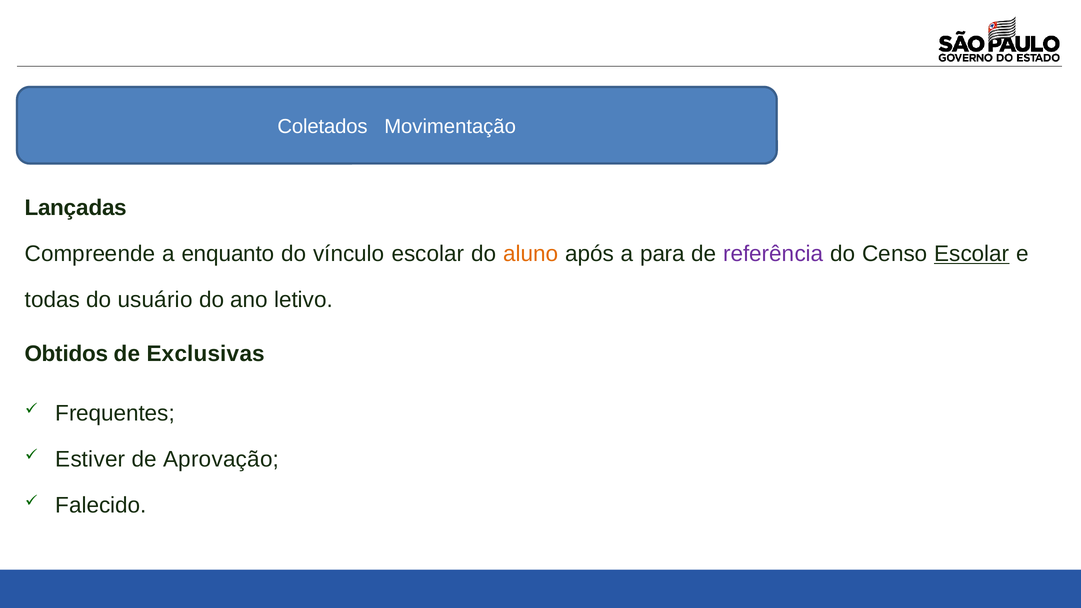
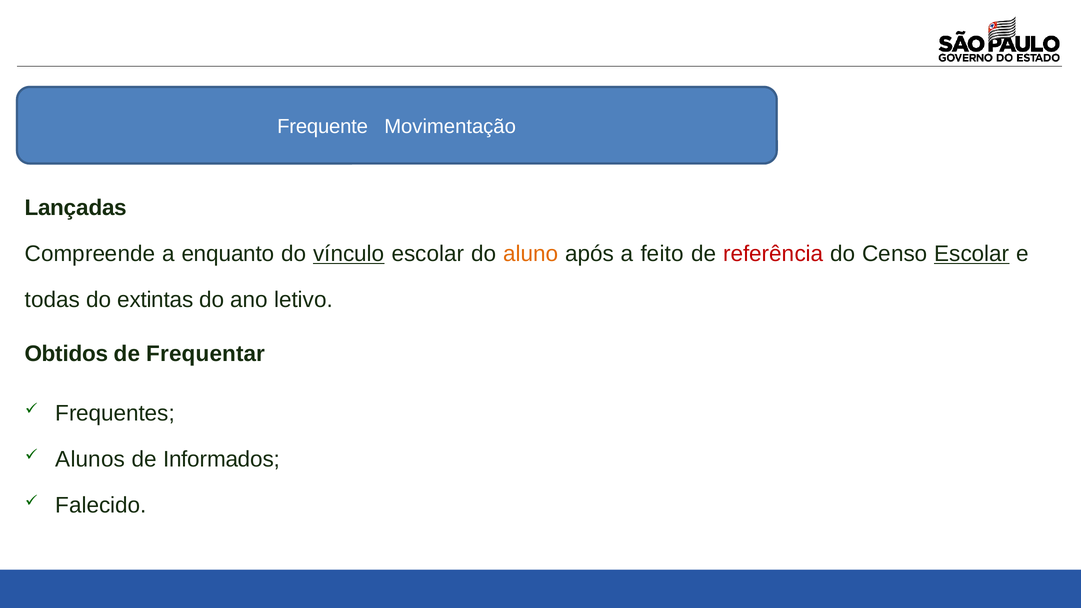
Coletados: Coletados -> Frequente
vínculo underline: none -> present
para: para -> feito
referência colour: purple -> red
usuário: usuário -> extintas
Exclusivas: Exclusivas -> Frequentar
Estiver: Estiver -> Alunos
Aprovação: Aprovação -> Informados
